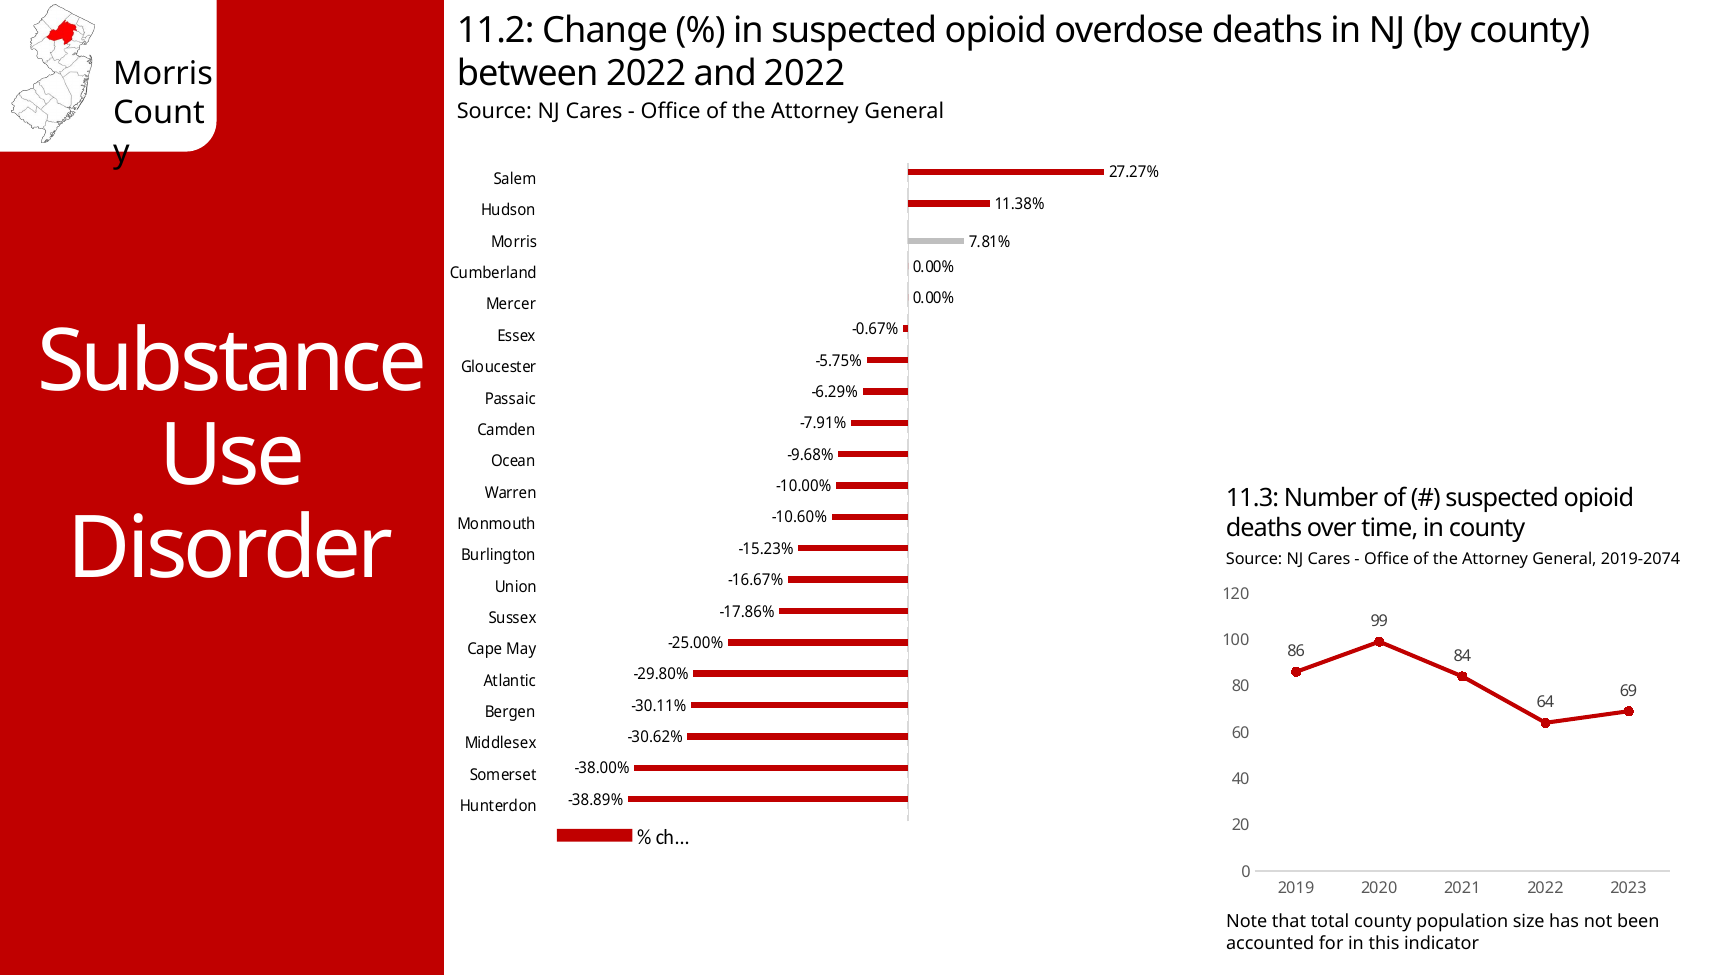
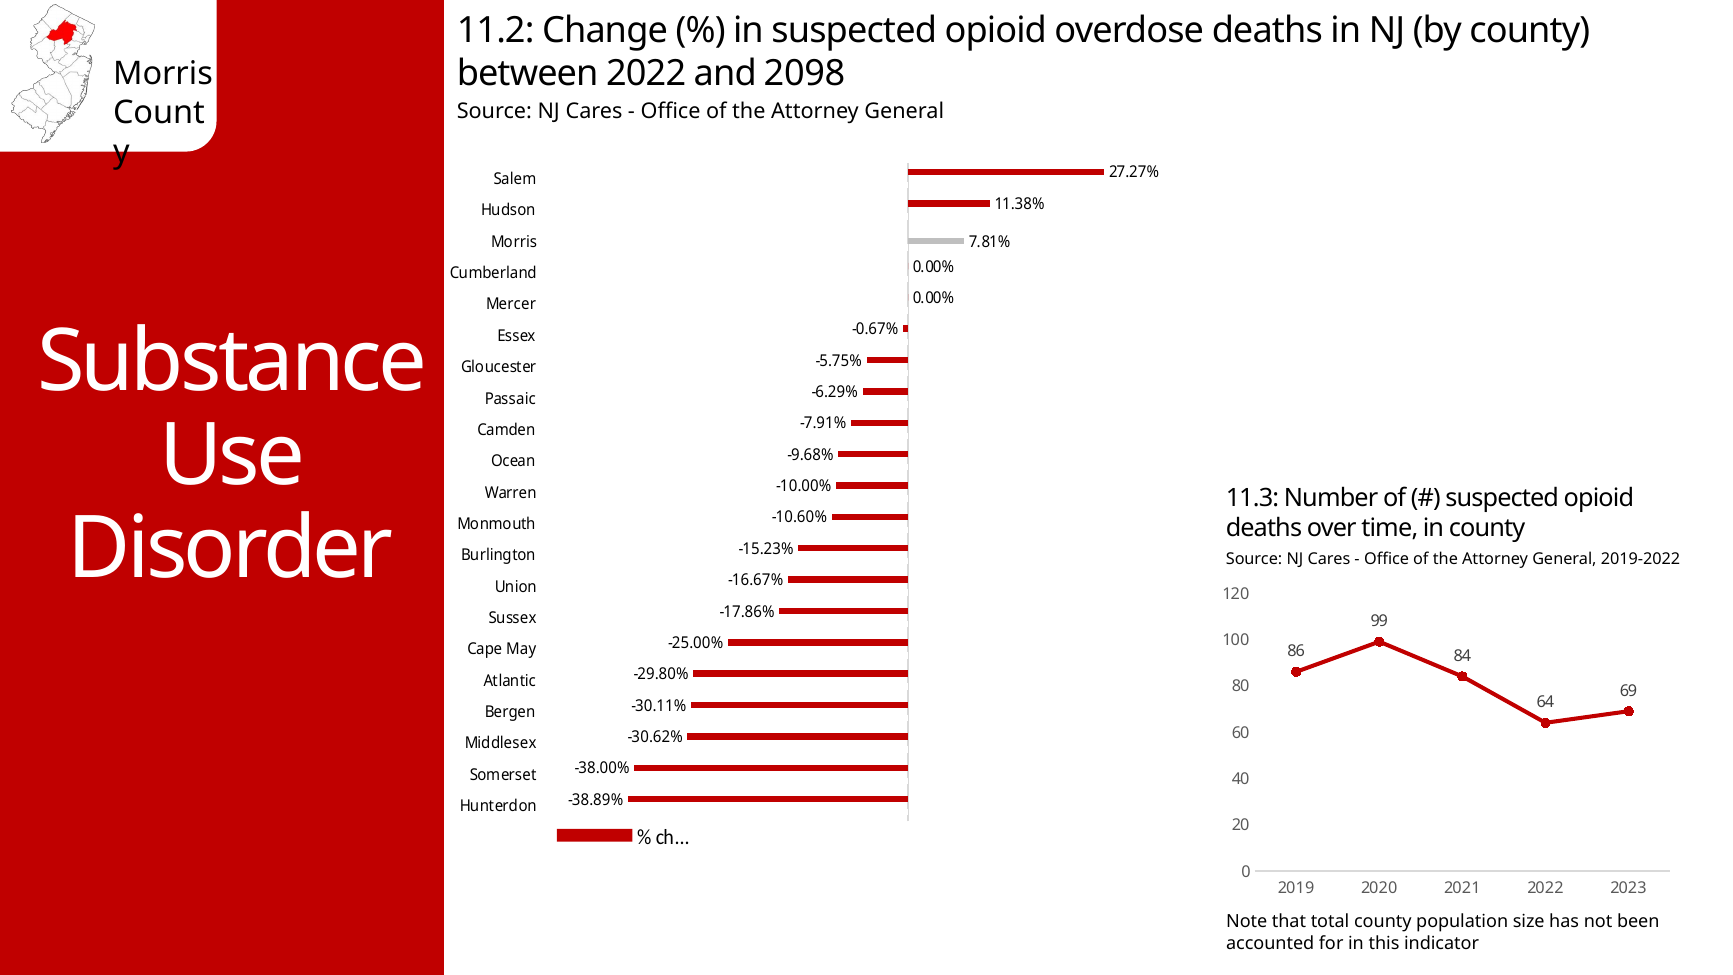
and 2022: 2022 -> 2098
2019-2074: 2019-2074 -> 2019-2022
